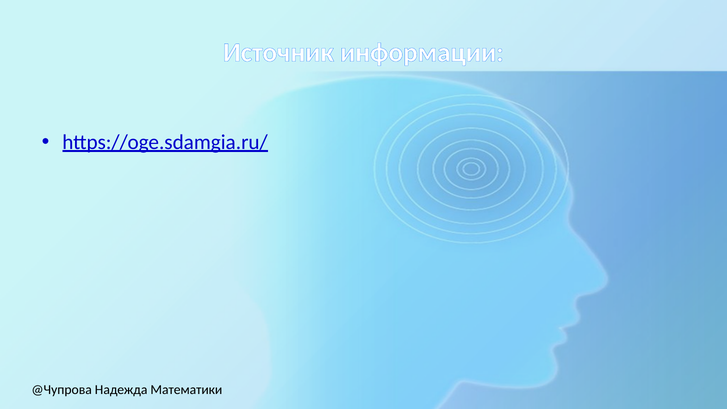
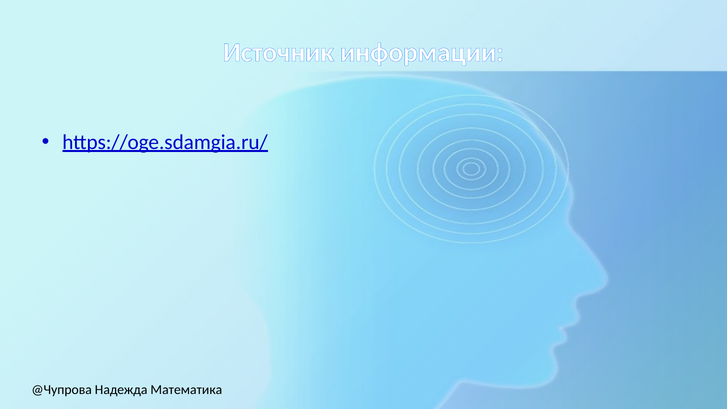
Математики: Математики -> Математика
